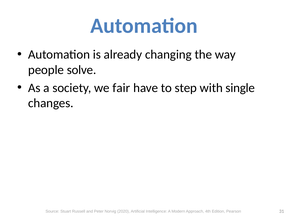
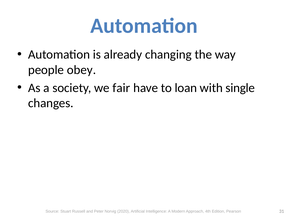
solve: solve -> obey
step: step -> loan
